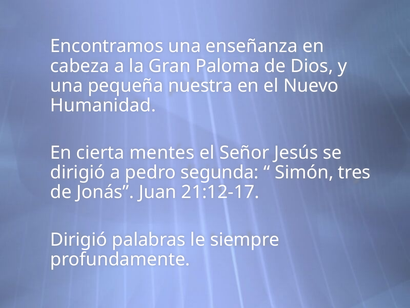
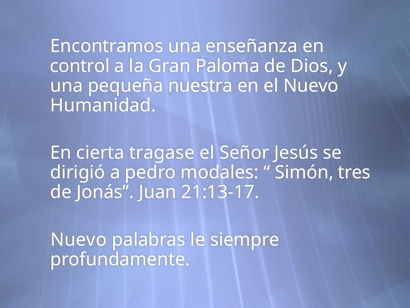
cabeza: cabeza -> control
mentes: mentes -> tragase
segunda: segunda -> modales
21:12-17: 21:12-17 -> 21:13-17
Dirigió at (79, 239): Dirigió -> Nuevo
